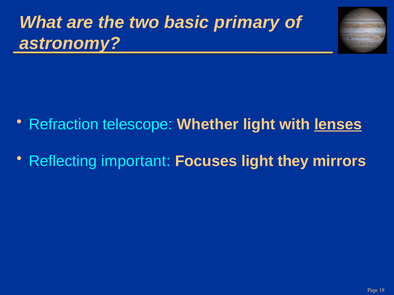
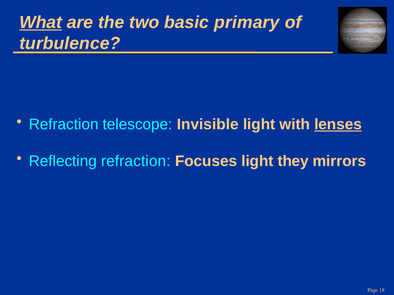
What underline: none -> present
astronomy: astronomy -> turbulence
Whether: Whether -> Invisible
Reflecting important: important -> refraction
